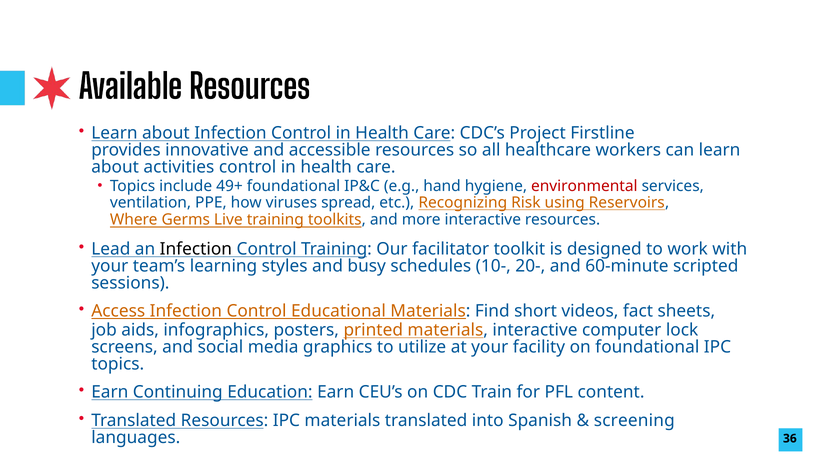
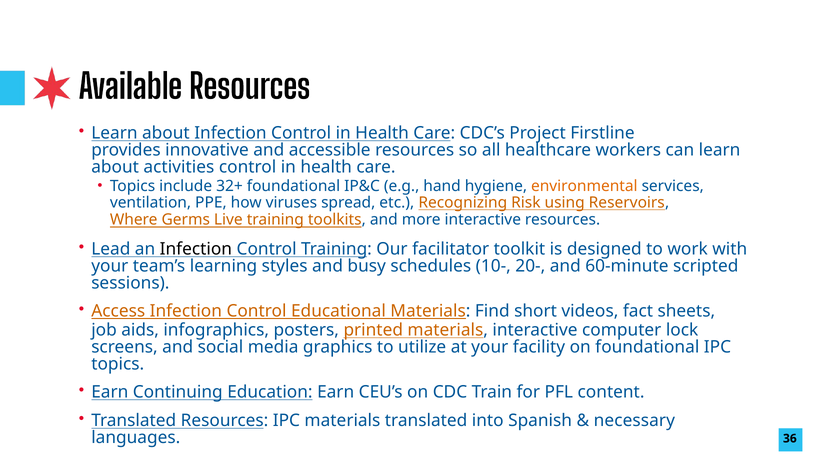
49+: 49+ -> 32+
environmental colour: red -> orange
screening: screening -> necessary
